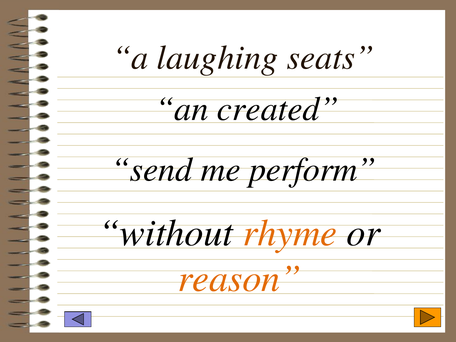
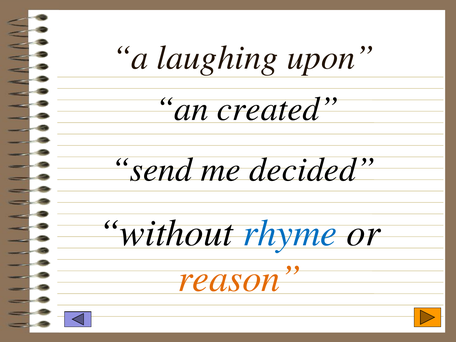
seats: seats -> upon
perform: perform -> decided
rhyme colour: orange -> blue
